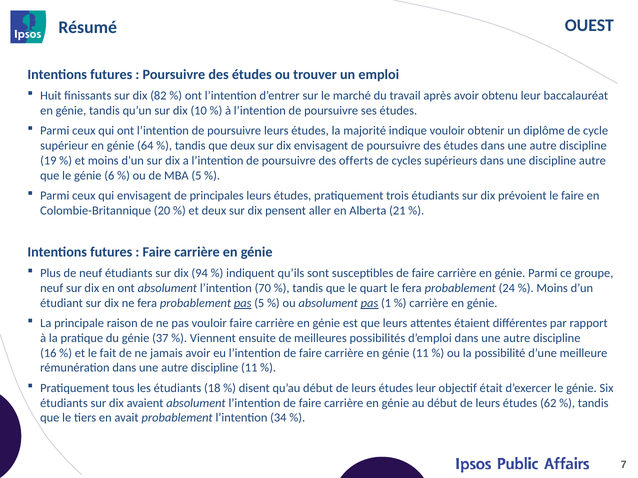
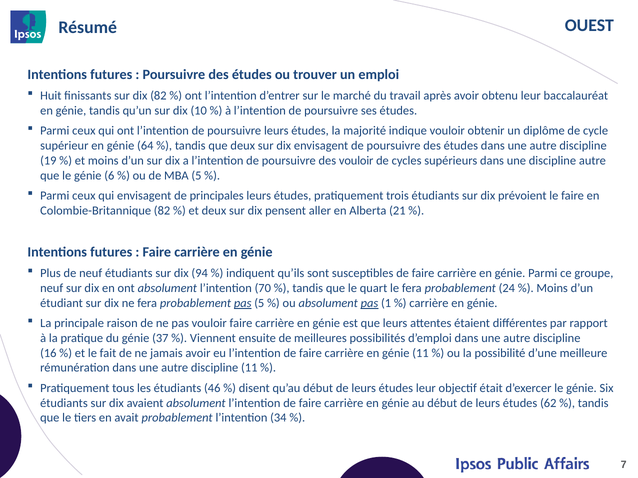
des offerts: offerts -> vouloir
Colombie-Britannique 20: 20 -> 82
18: 18 -> 46
